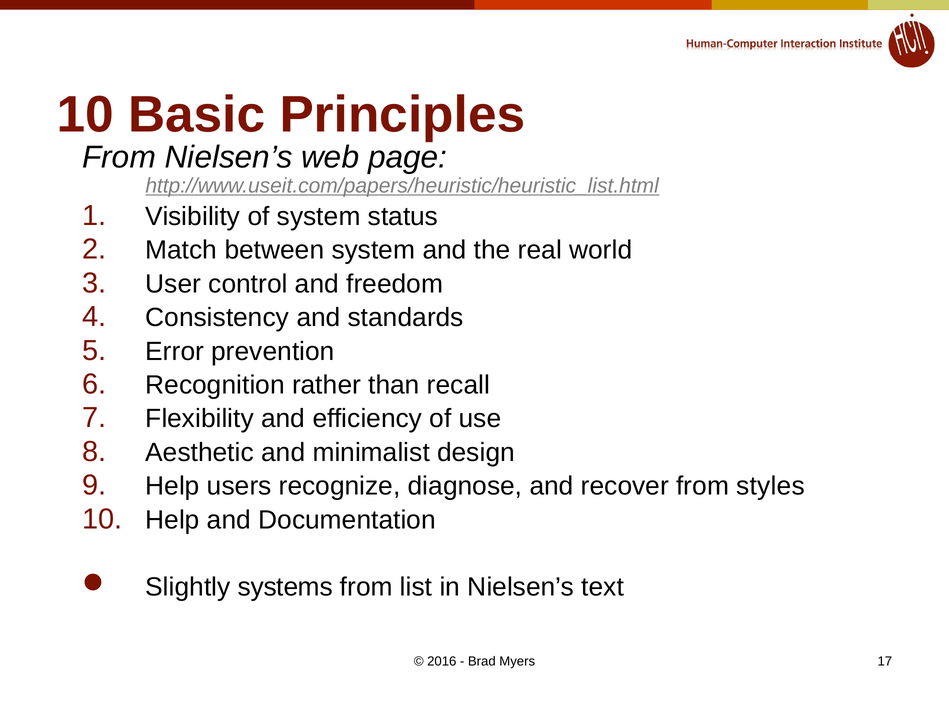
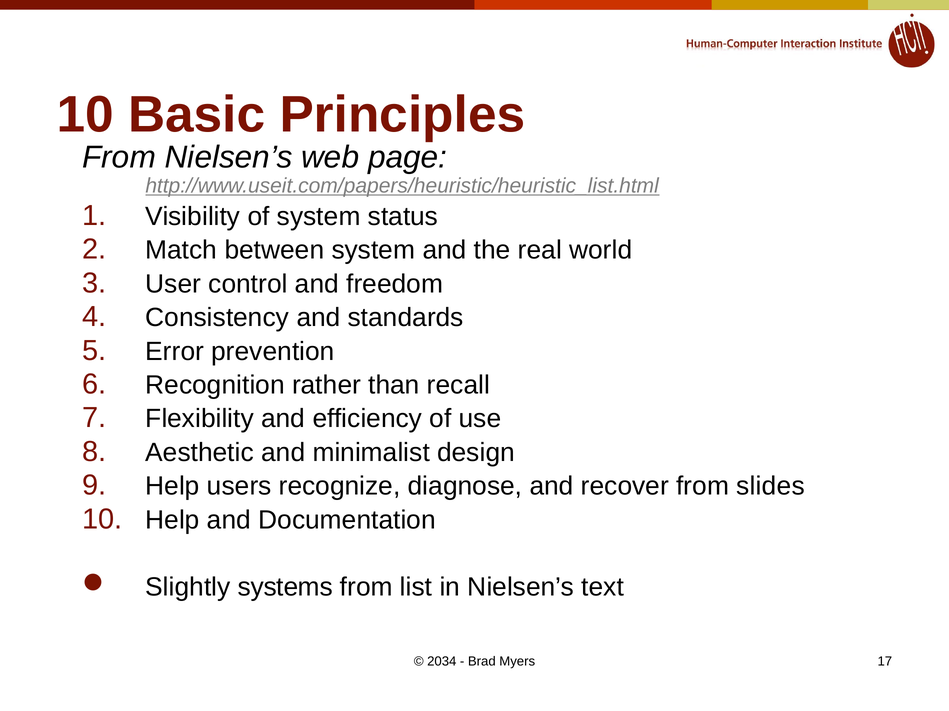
styles: styles -> slides
2016: 2016 -> 2034
